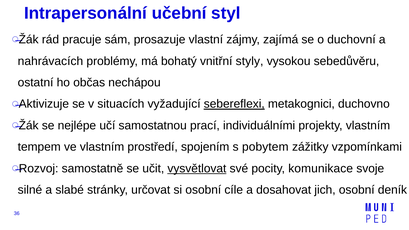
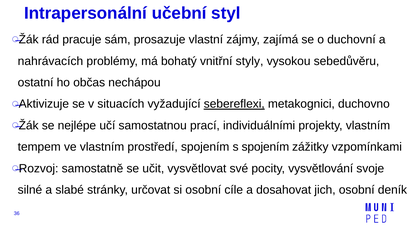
s pobytem: pobytem -> spojením
vysvětlovat underline: present -> none
komunikace: komunikace -> vysvětlování
